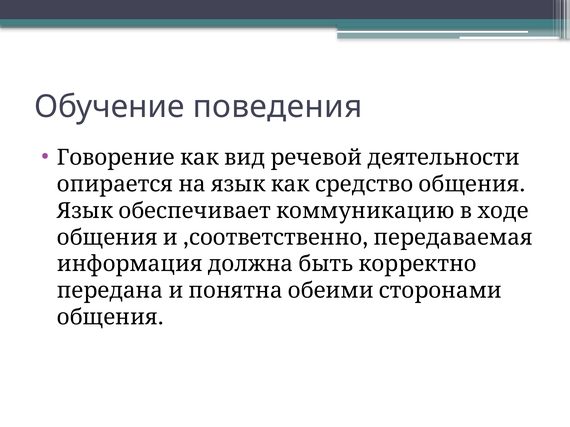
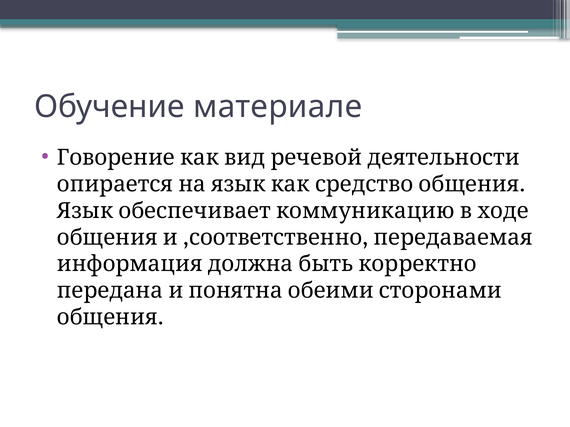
поведения: поведения -> материале
